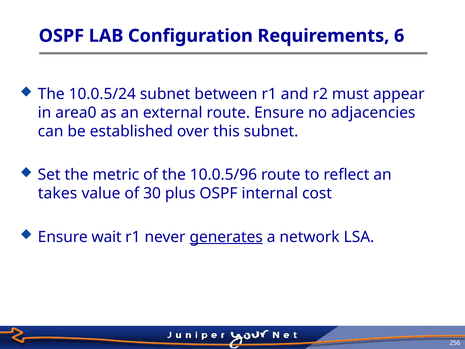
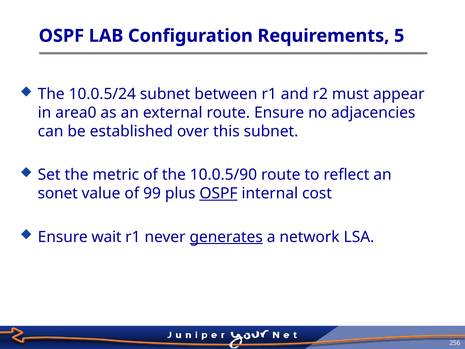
6: 6 -> 5
10.0.5/96: 10.0.5/96 -> 10.0.5/90
takes: takes -> sonet
30: 30 -> 99
OSPF at (218, 193) underline: none -> present
